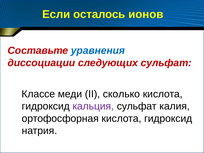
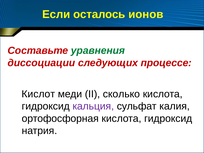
уравнения colour: blue -> green
следующих сульфат: сульфат -> процессе
Классе: Классе -> Кислот
